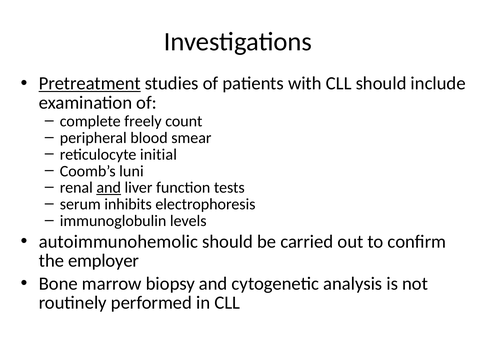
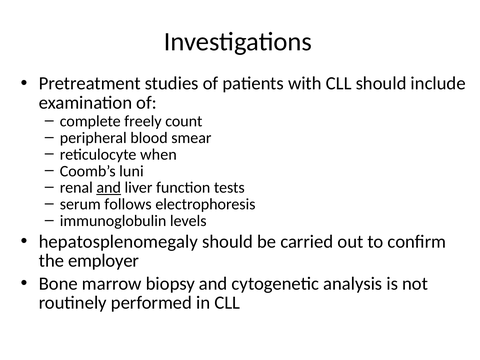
Pretreatment underline: present -> none
initial: initial -> when
inhibits: inhibits -> follows
autoimmunohemolic: autoimmunohemolic -> hepatosplenomegaly
